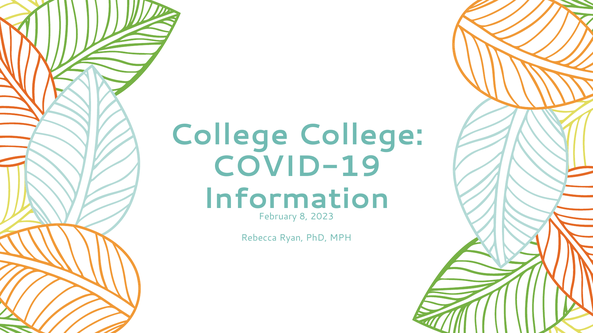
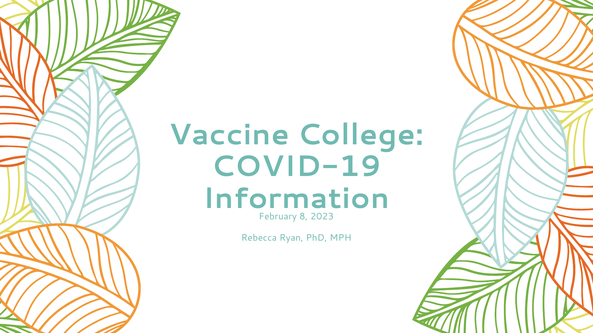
College at (229, 135): College -> Vaccine
